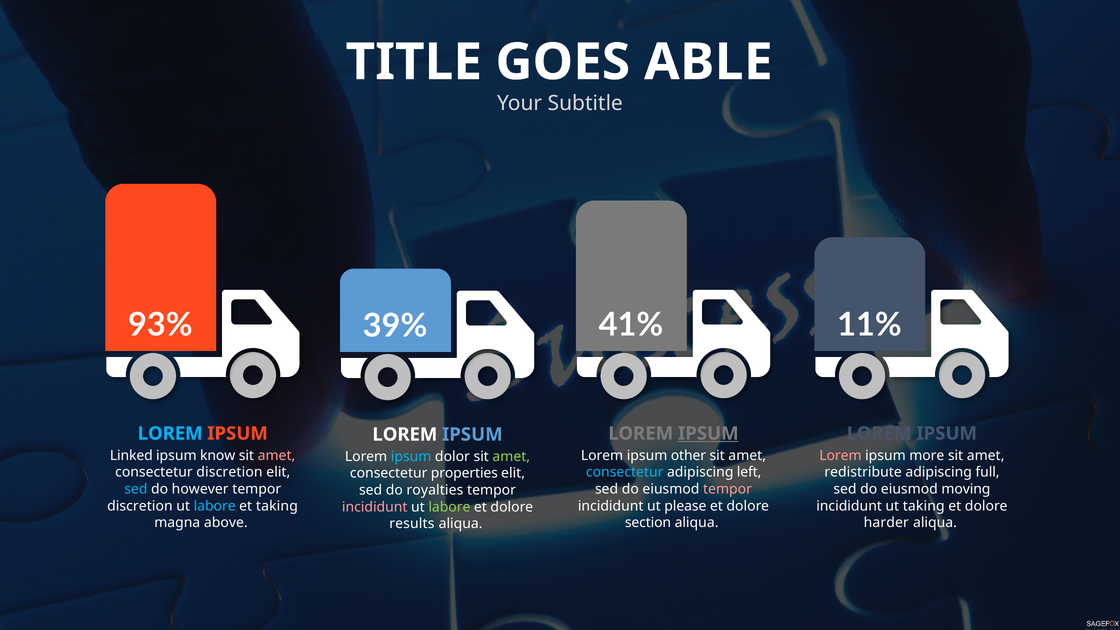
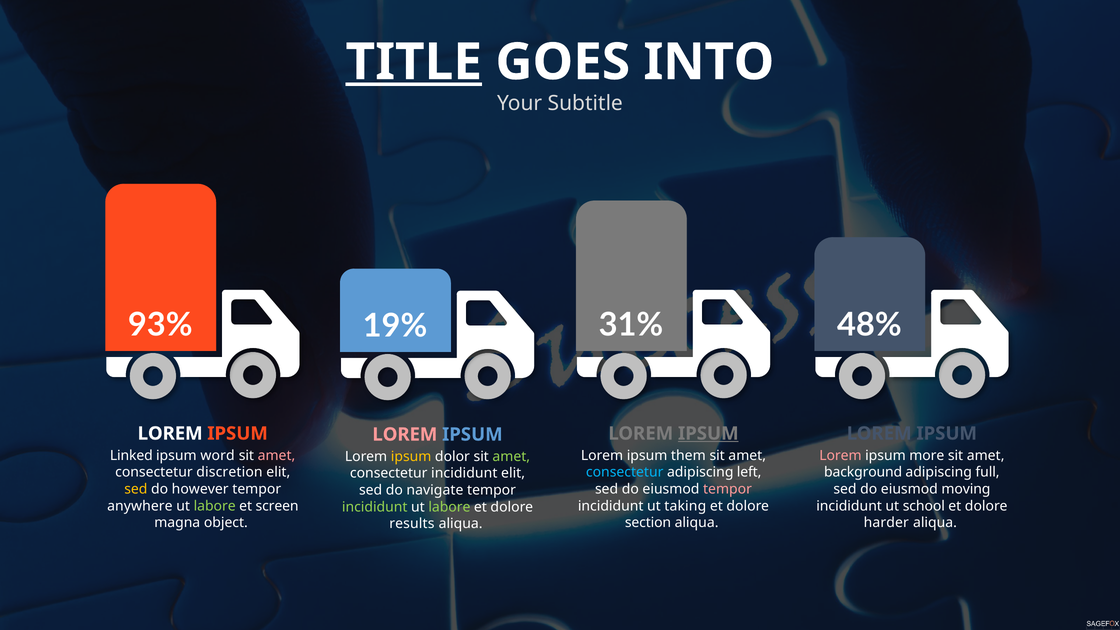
TITLE underline: none -> present
ABLE: ABLE -> INTO
41%: 41% -> 31%
11%: 11% -> 48%
39%: 39% -> 19%
LOREM at (170, 433) colour: light blue -> white
LOREM at (405, 434) colour: white -> pink
know: know -> word
other: other -> them
ipsum at (411, 457) colour: light blue -> yellow
redistribute: redistribute -> background
consectetur properties: properties -> incididunt
sed at (136, 489) colour: light blue -> yellow
royalties: royalties -> navigate
discretion at (140, 506): discretion -> anywhere
labore at (215, 506) colour: light blue -> light green
et taking: taking -> screen
please: please -> taking
ut taking: taking -> school
incididunt at (375, 507) colour: pink -> light green
above: above -> object
